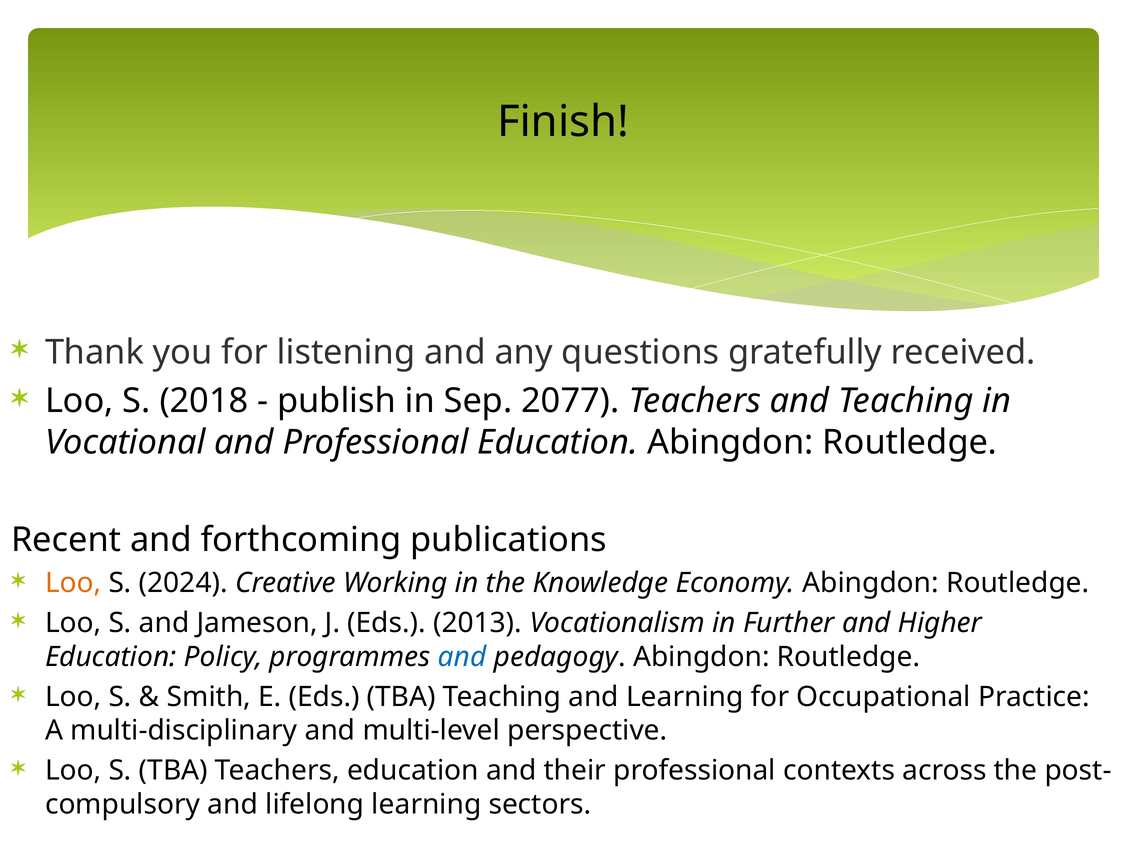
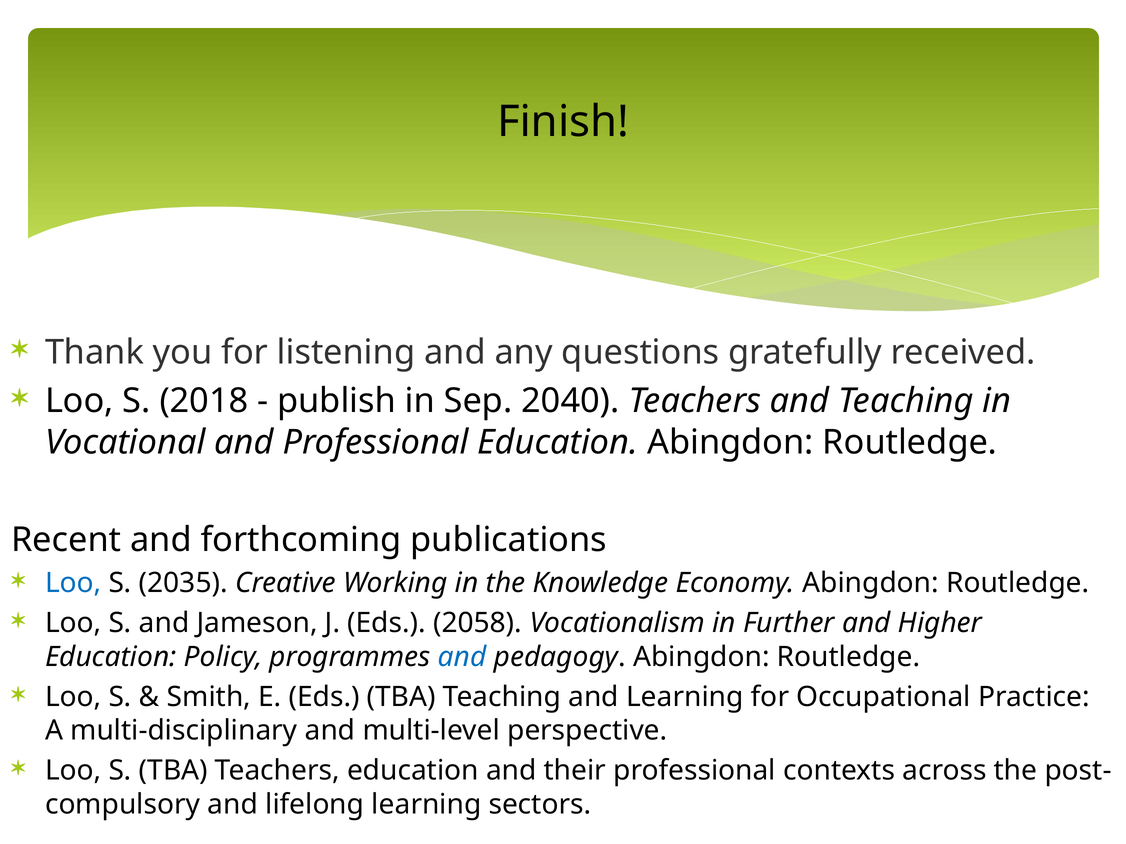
2077: 2077 -> 2040
Loo at (73, 583) colour: orange -> blue
2024: 2024 -> 2035
2013: 2013 -> 2058
